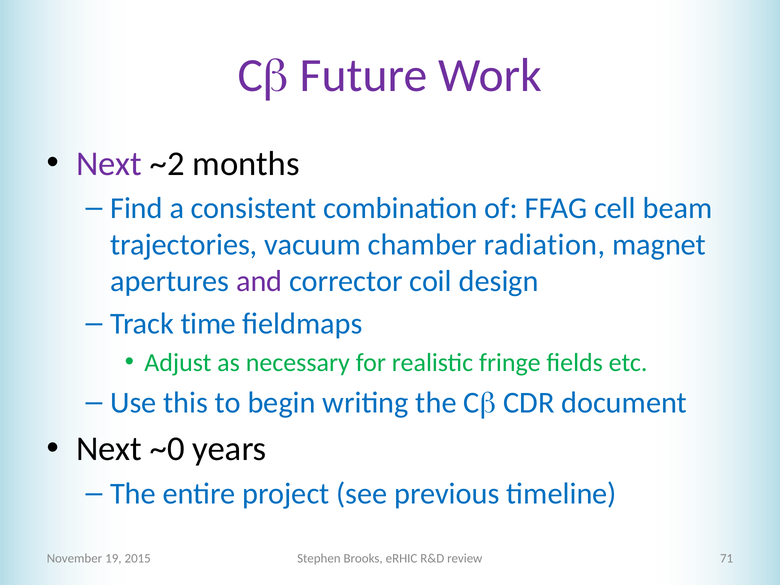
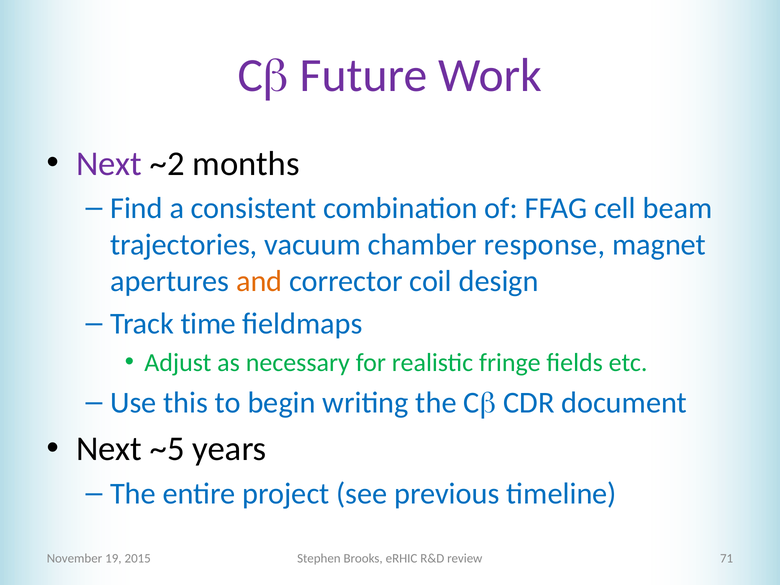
radiation: radiation -> response
and colour: purple -> orange
~0: ~0 -> ~5
